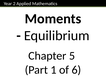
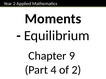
5: 5 -> 9
1: 1 -> 4
of 6: 6 -> 2
